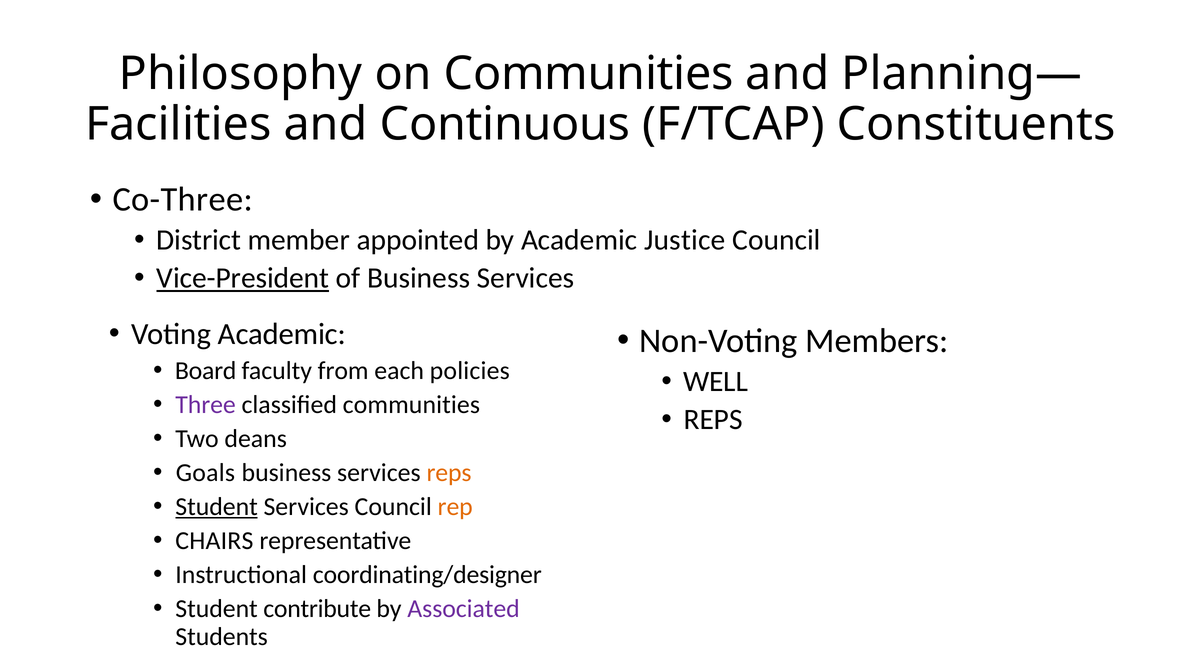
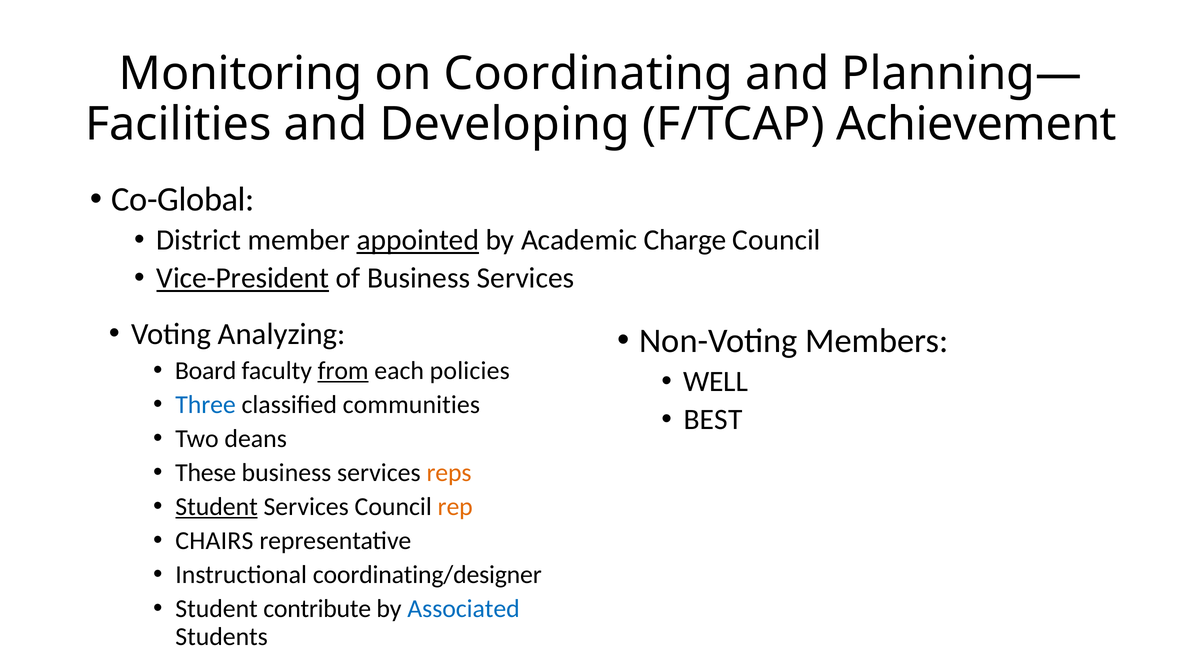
Philosophy: Philosophy -> Monitoring
on Communities: Communities -> Coordinating
Continuous: Continuous -> Developing
Constituents: Constituents -> Achievement
Co-Three: Co-Three -> Co-Global
appointed underline: none -> present
Justice: Justice -> Charge
Voting Academic: Academic -> Analyzing
from underline: none -> present
Three colour: purple -> blue
REPS at (713, 419): REPS -> BEST
Goals: Goals -> These
Associated colour: purple -> blue
